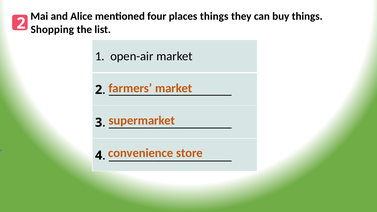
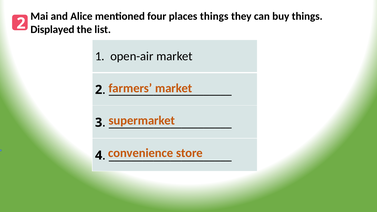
Shopping: Shopping -> Displayed
